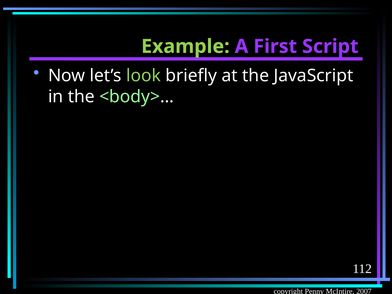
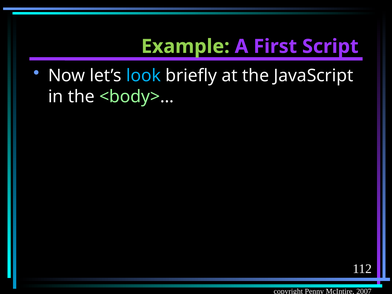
look colour: light green -> light blue
